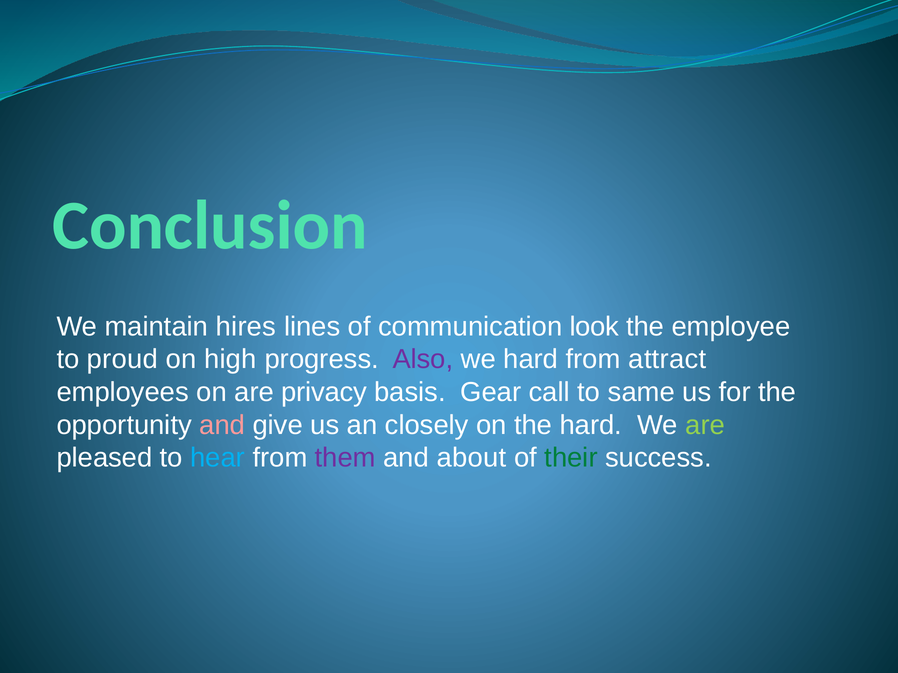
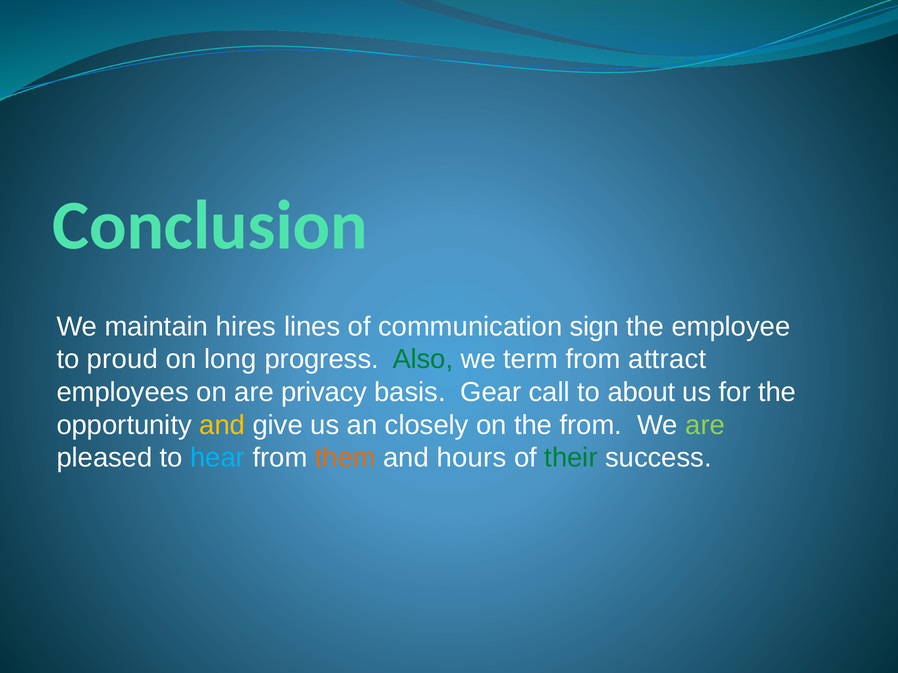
look: look -> sign
high: high -> long
Also colour: purple -> green
we hard: hard -> term
same: same -> about
and at (222, 425) colour: pink -> yellow
the hard: hard -> from
them colour: purple -> orange
about: about -> hours
